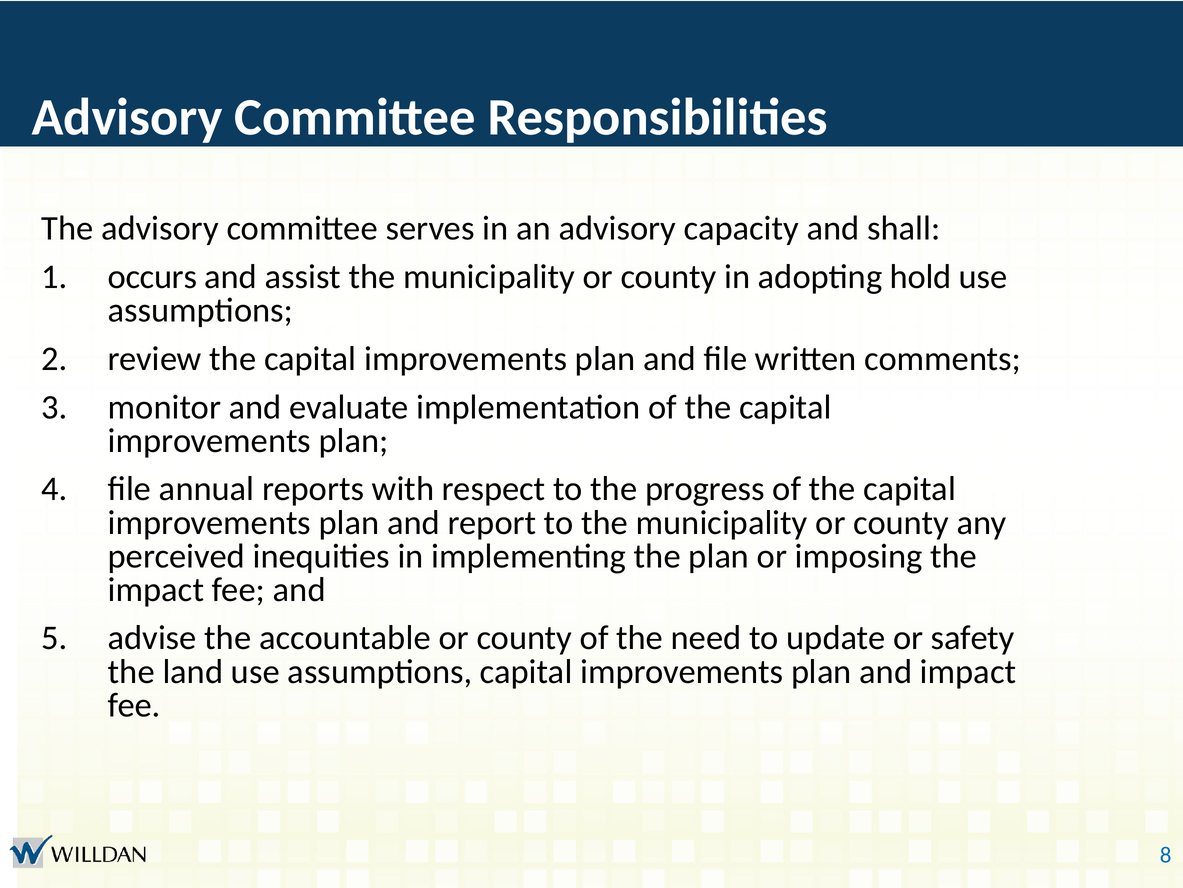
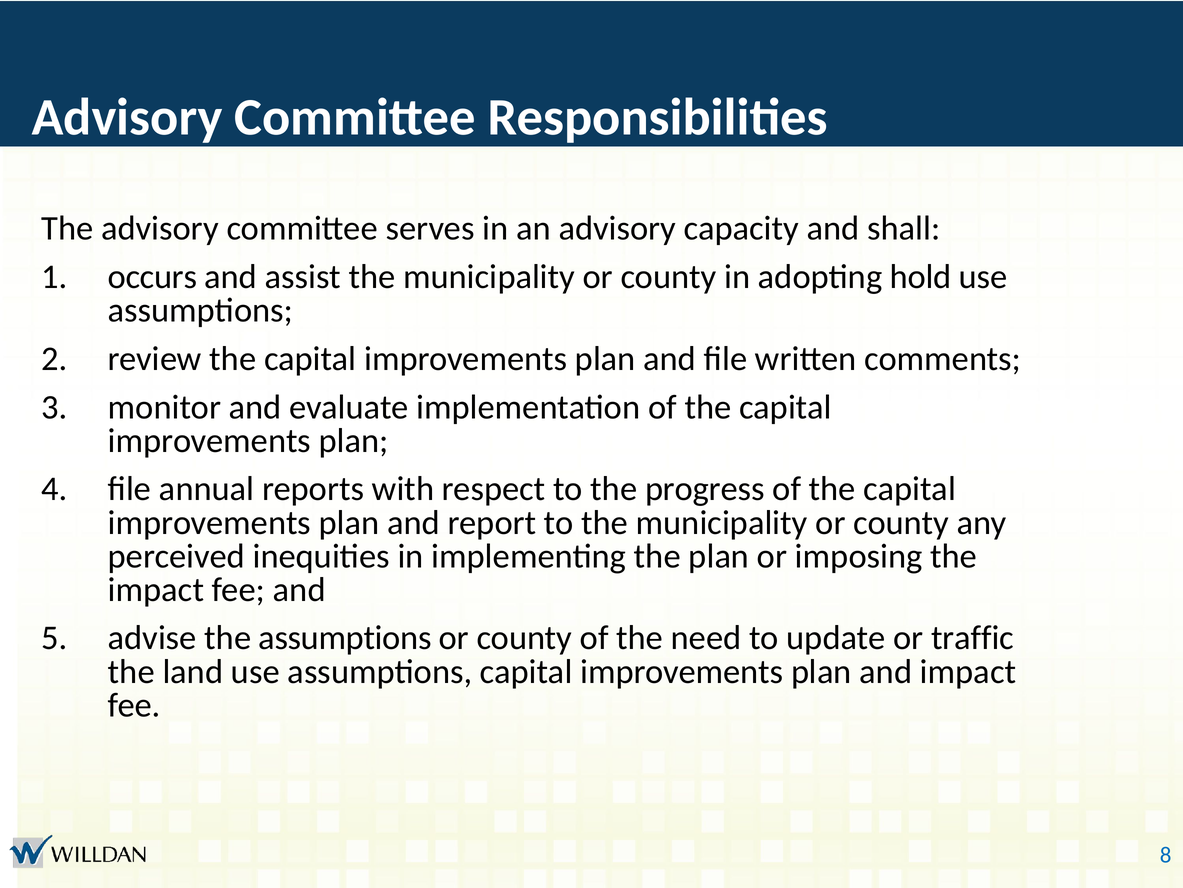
the accountable: accountable -> assumptions
safety: safety -> traffic
